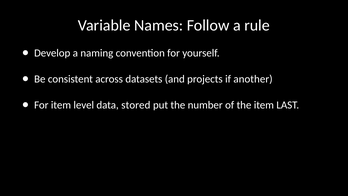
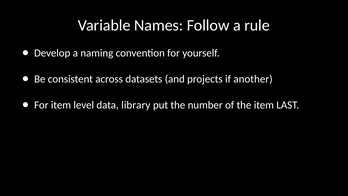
stored: stored -> library
